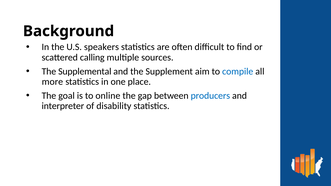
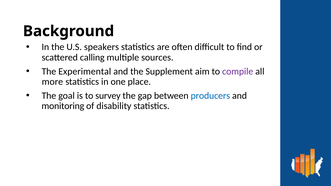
Supplemental: Supplemental -> Experimental
compile colour: blue -> purple
online: online -> survey
interpreter: interpreter -> monitoring
